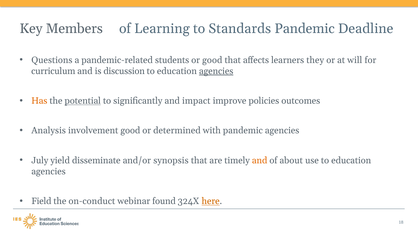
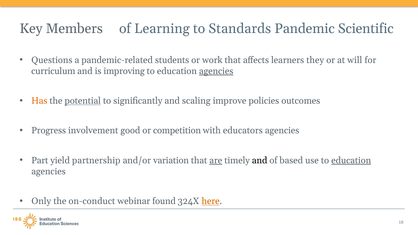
Deadline: Deadline -> Scientific
or good: good -> work
discussion: discussion -> improving
impact: impact -> scaling
Analysis: Analysis -> Progress
determined: determined -> competition
with pandemic: pandemic -> educators
July: July -> Part
disseminate: disseminate -> partnership
synopsis: synopsis -> variation
are underline: none -> present
and at (260, 160) colour: orange -> black
about: about -> based
education at (351, 160) underline: none -> present
Field: Field -> Only
